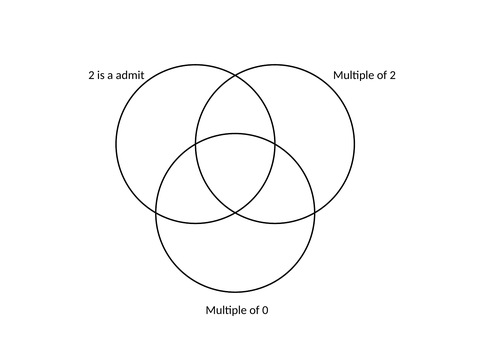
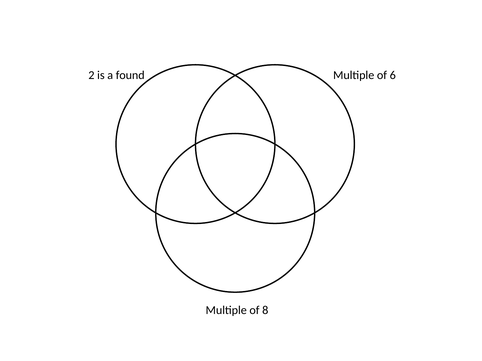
admit: admit -> found
of 2: 2 -> 6
0: 0 -> 8
